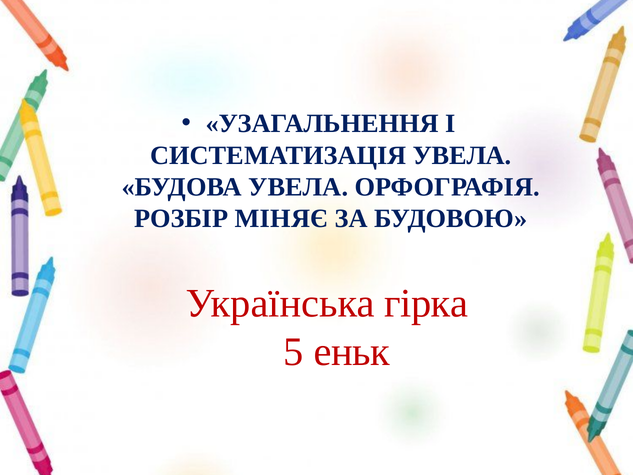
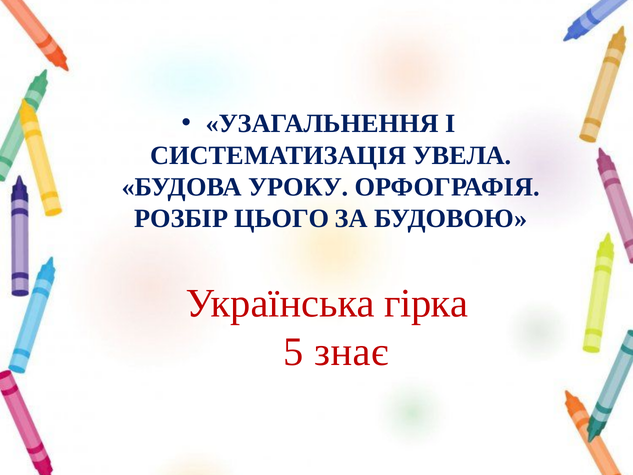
БУДОВА УВЕЛА: УВЕЛА -> УРОКУ
МІНЯЄ: МІНЯЄ -> ЦЬОГО
еньк: еньк -> знає
